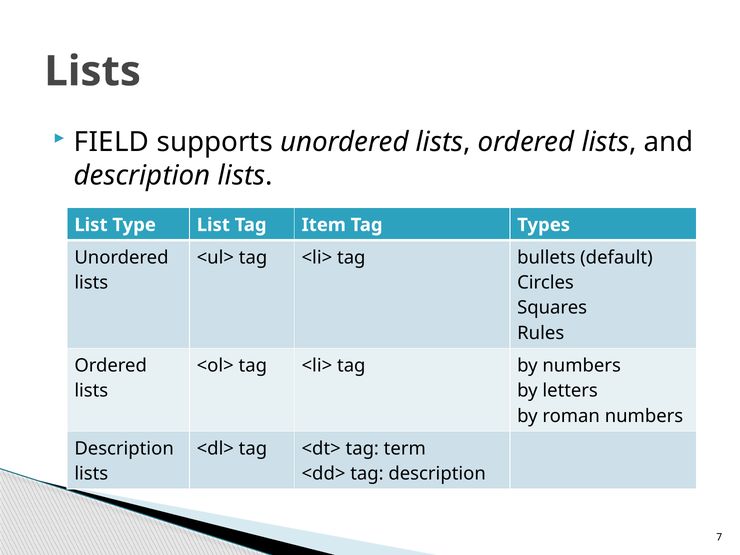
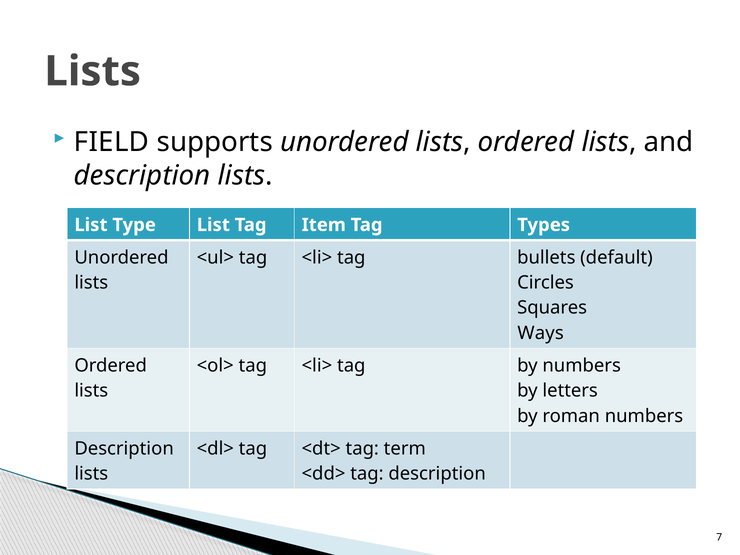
Rules: Rules -> Ways
